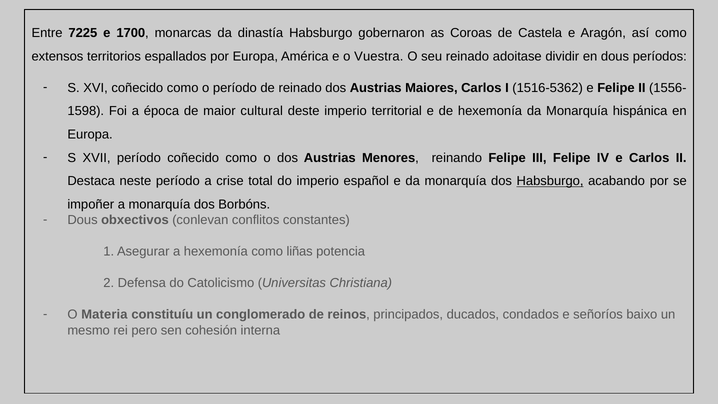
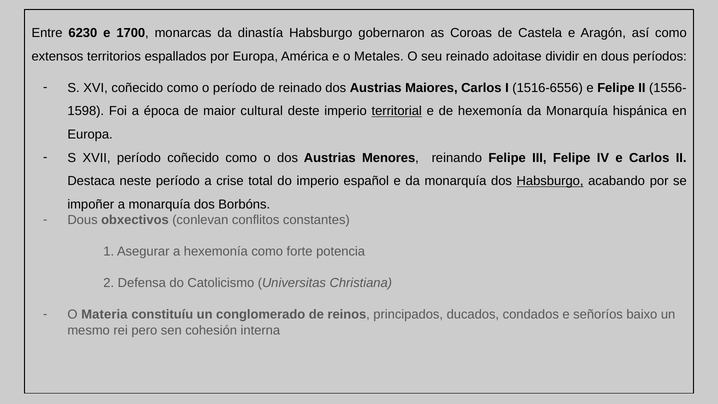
7225: 7225 -> 6230
Vuestra: Vuestra -> Metales
1516-5362: 1516-5362 -> 1516-6556
territorial underline: none -> present
liñas: liñas -> forte
